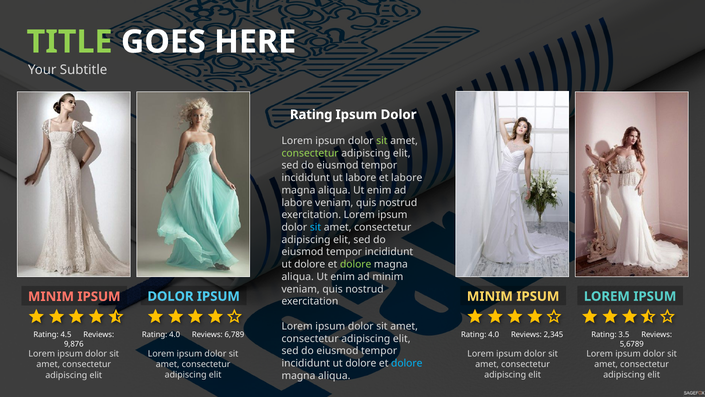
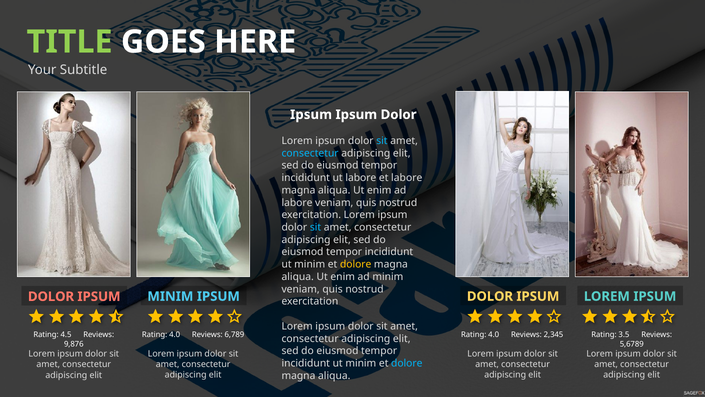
Rating at (311, 114): Rating -> Ipsum
sit at (382, 141) colour: light green -> light blue
consectetur at (310, 153) colour: light green -> light blue
dolore at (310, 264): dolore -> minim
dolore at (356, 264) colour: light green -> yellow
DOLOR at (170, 296): DOLOR -> MINIM
MINIM at (490, 296): MINIM -> DOLOR
MINIM at (51, 296): MINIM -> DOLOR
dolore at (361, 363): dolore -> minim
